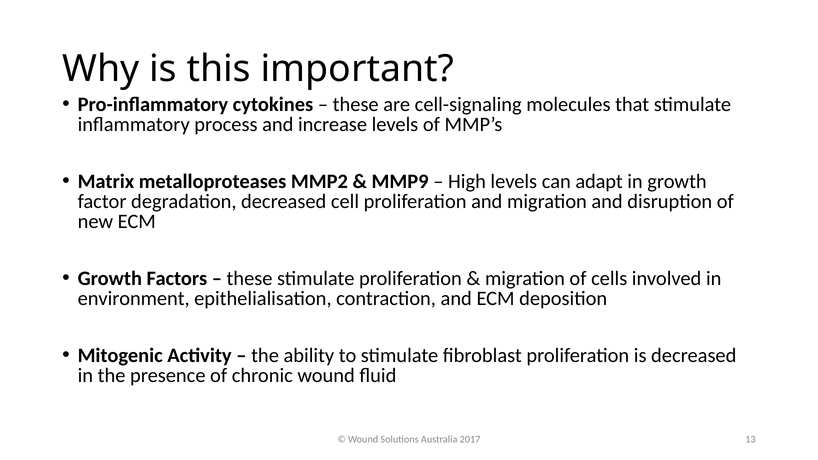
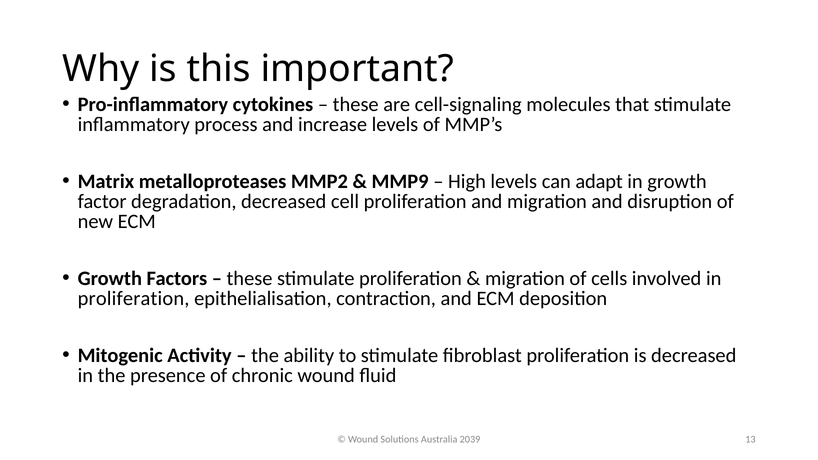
environment at (134, 299): environment -> proliferation
2017: 2017 -> 2039
